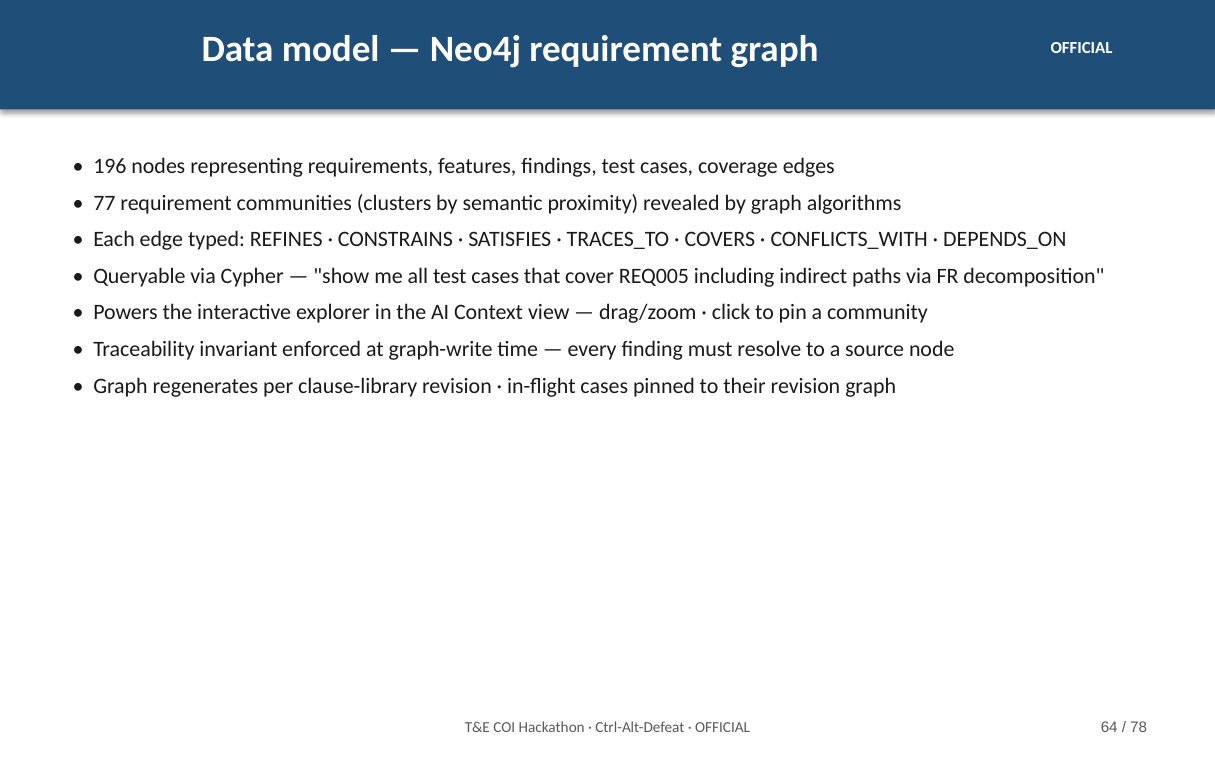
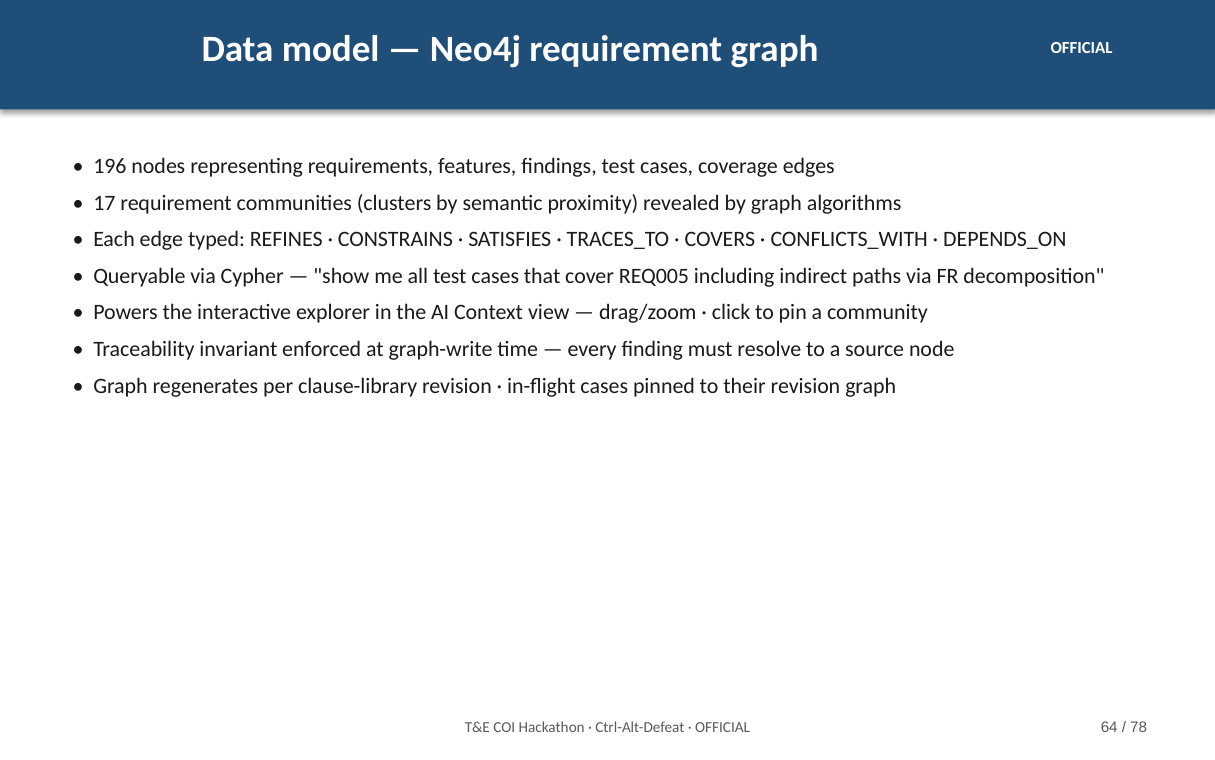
77: 77 -> 17
